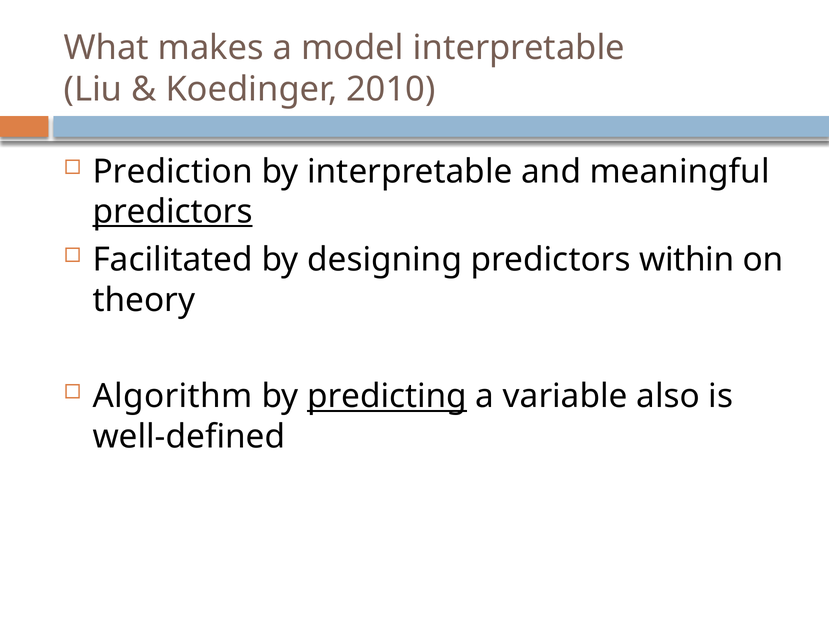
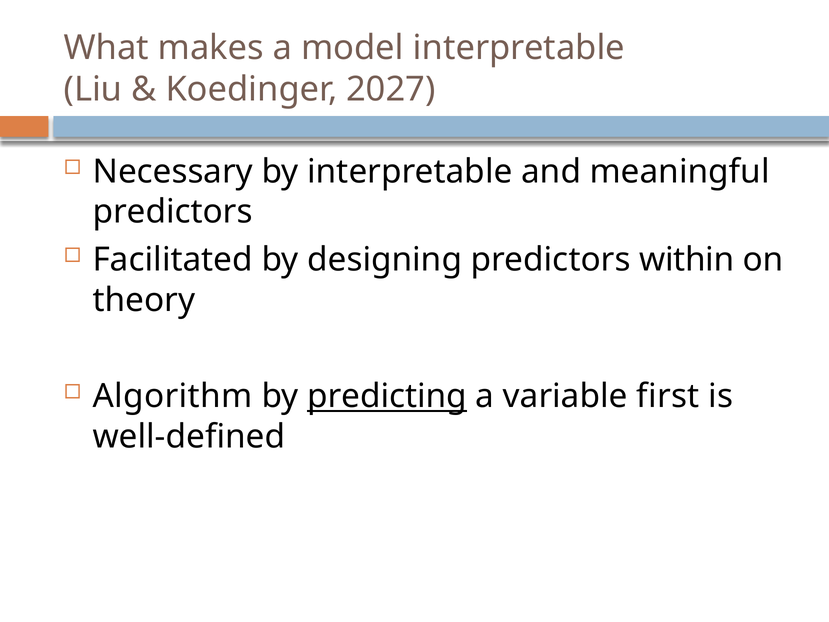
2010: 2010 -> 2027
Prediction: Prediction -> Necessary
predictors at (173, 212) underline: present -> none
also: also -> first
